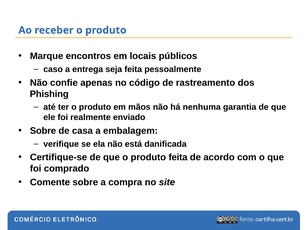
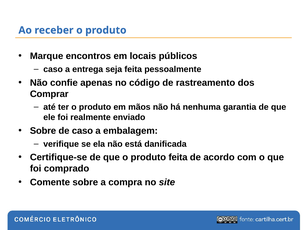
Phishing: Phishing -> Comprar
de casa: casa -> caso
